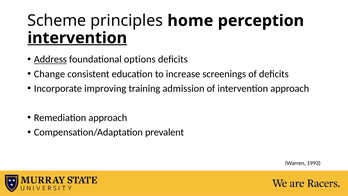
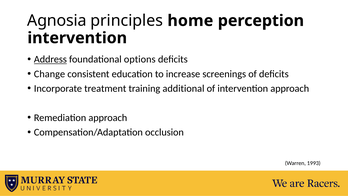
Scheme: Scheme -> Agnosia
intervention at (77, 38) underline: present -> none
improving: improving -> treatment
admission: admission -> additional
prevalent: prevalent -> occlusion
